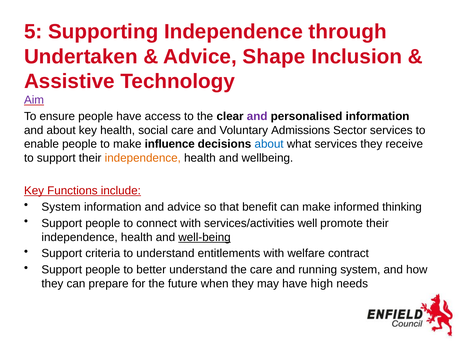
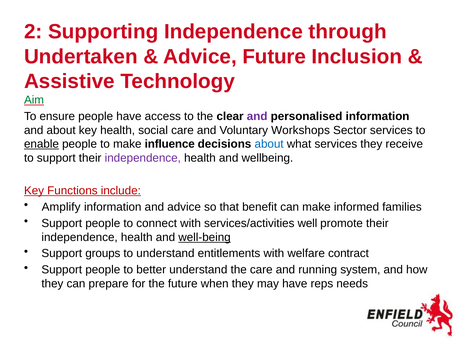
5: 5 -> 2
Advice Shape: Shape -> Future
Aim colour: purple -> green
Admissions: Admissions -> Workshops
enable underline: none -> present
independence at (143, 158) colour: orange -> purple
System at (61, 207): System -> Amplify
thinking: thinking -> families
criteria: criteria -> groups
high: high -> reps
